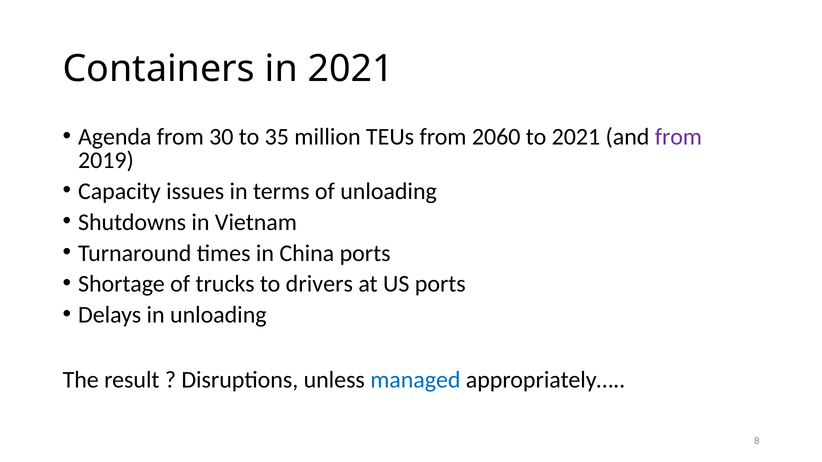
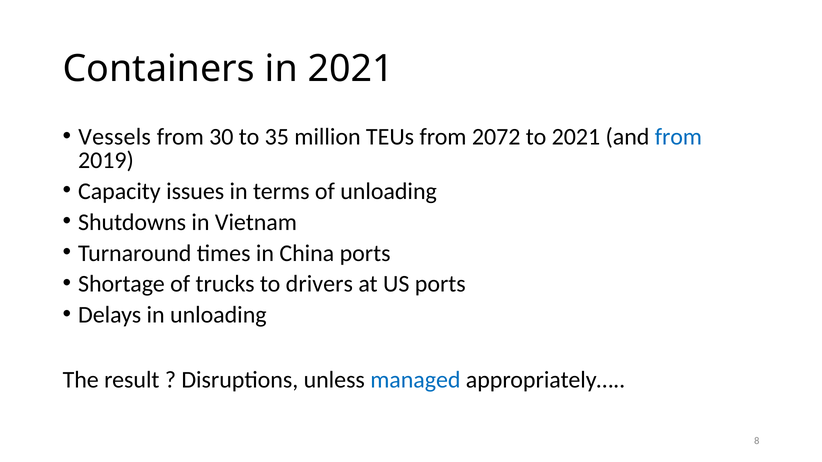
Agenda: Agenda -> Vessels
2060: 2060 -> 2072
from at (678, 137) colour: purple -> blue
